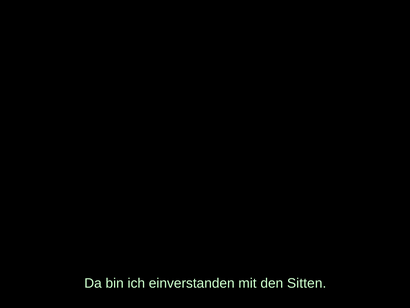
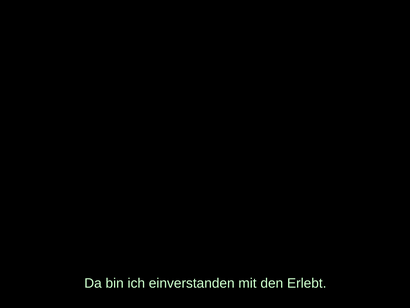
Sitten: Sitten -> Erlebt
